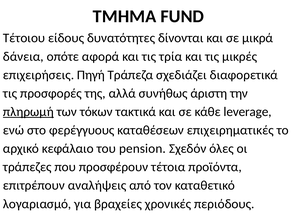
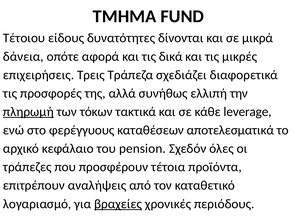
τρία: τρία -> δικά
Πηγή: Πηγή -> Τρεις
άριστη: άριστη -> ελλιπή
επιχειρηματικές: επιχειρηματικές -> αποτελεσματικά
βραχείες underline: none -> present
